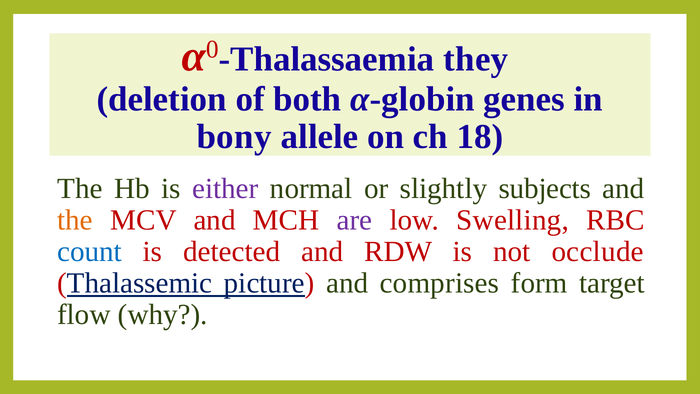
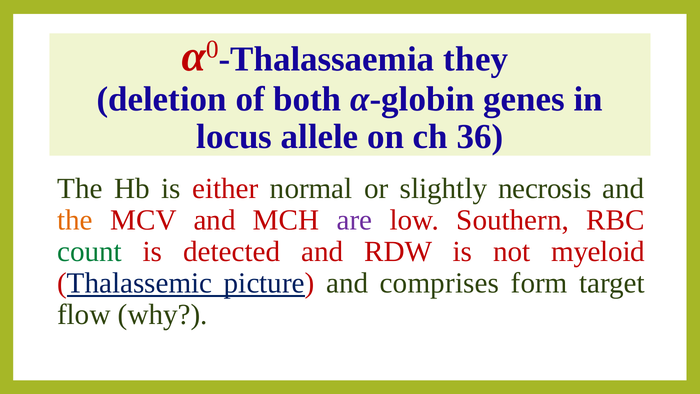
bony: bony -> locus
18: 18 -> 36
either colour: purple -> red
subjects: subjects -> necrosis
Swelling: Swelling -> Southern
count colour: blue -> green
occlude: occlude -> myeloid
